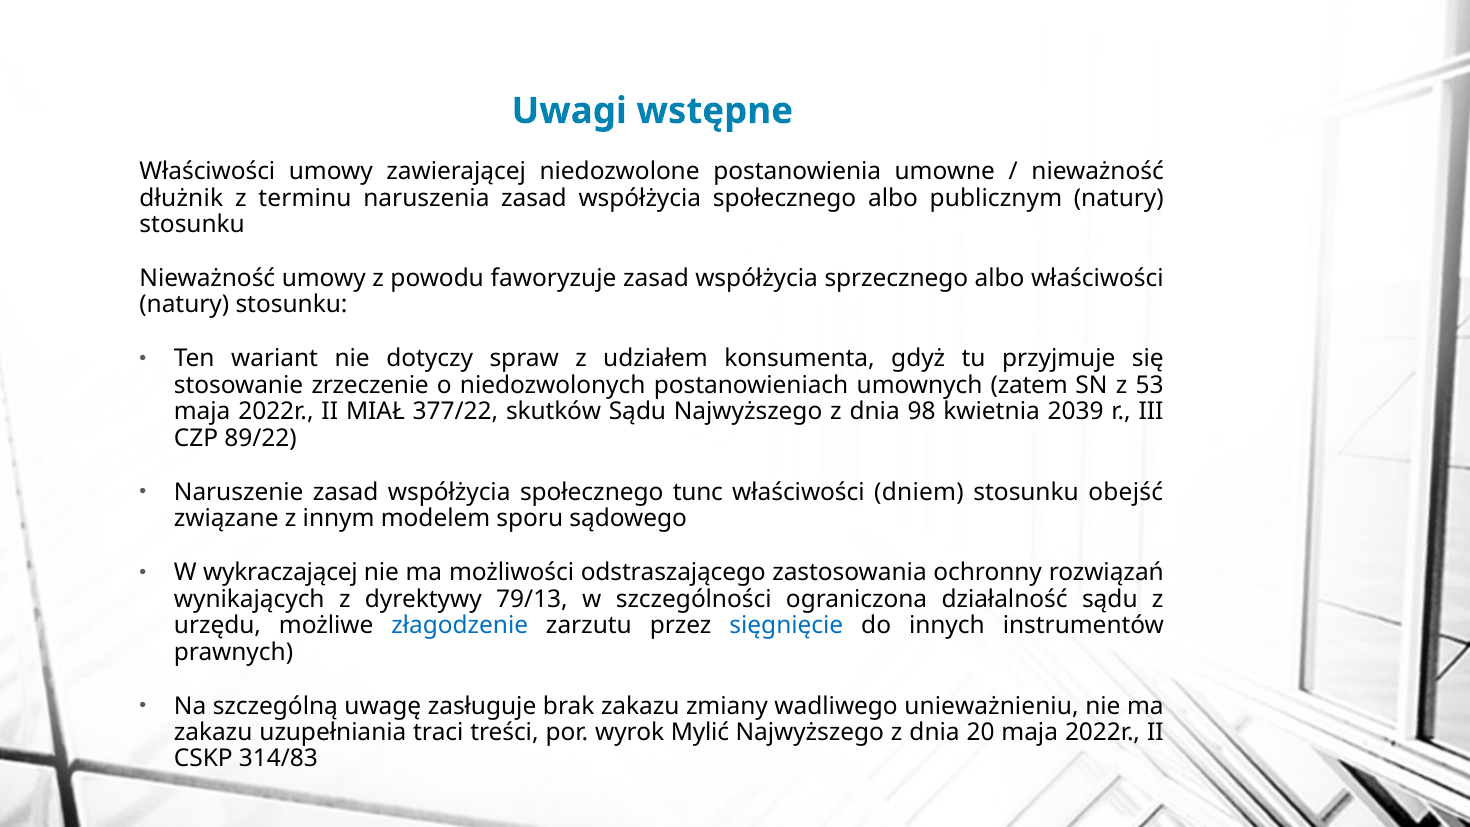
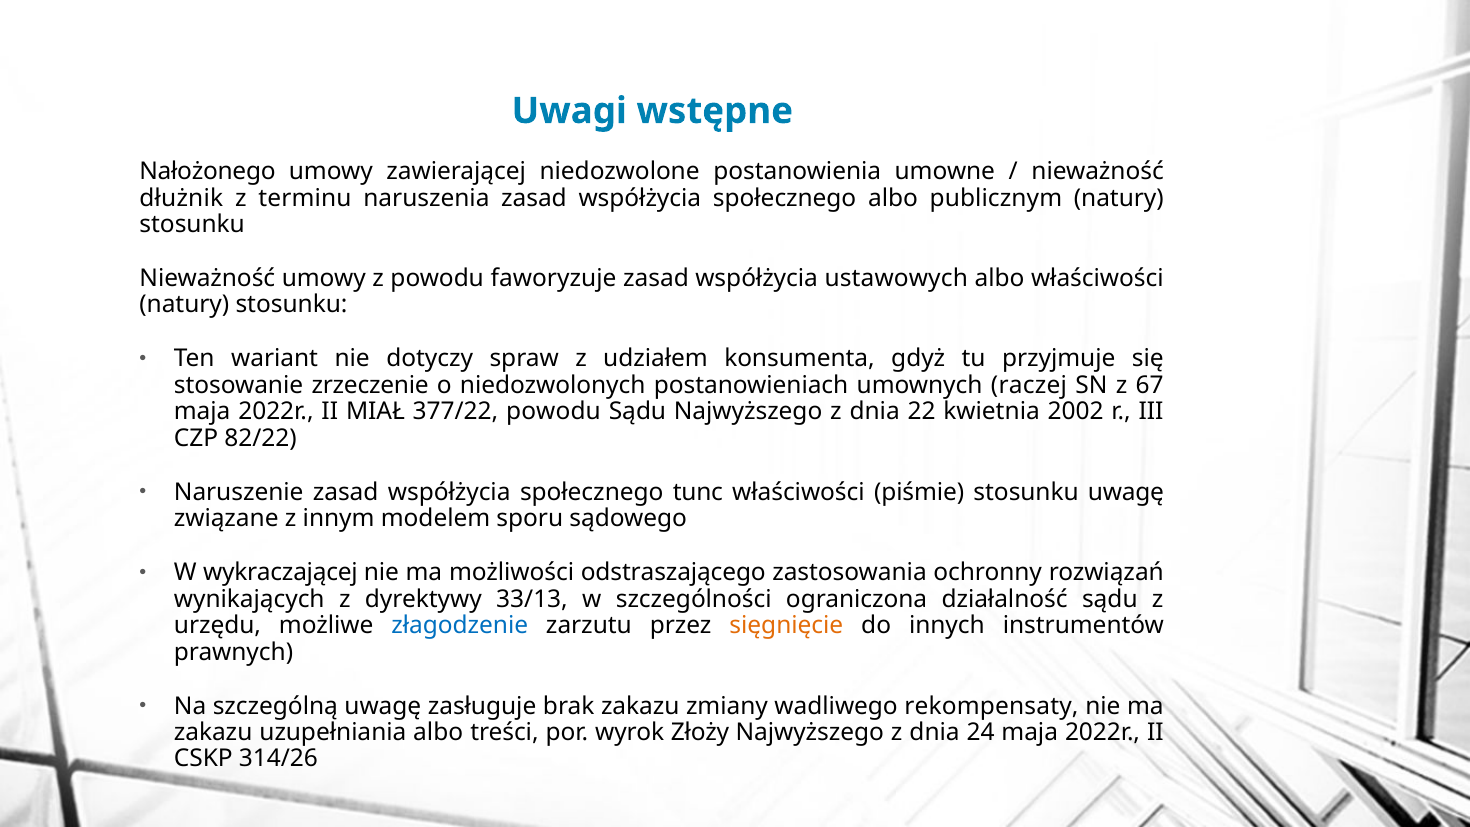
Właściwości at (207, 172): Właściwości -> Nałożonego
sprzecznego: sprzecznego -> ustawowych
zatem: zatem -> raczej
53: 53 -> 67
377/22 skutków: skutków -> powodu
98: 98 -> 22
2039: 2039 -> 2002
89/22: 89/22 -> 82/22
dniem: dniem -> piśmie
stosunku obejść: obejść -> uwagę
79/13: 79/13 -> 33/13
sięgnięcie colour: blue -> orange
unieważnieniu: unieważnieniu -> rekompensaty
uzupełniania traci: traci -> albo
Mylić: Mylić -> Złoży
20: 20 -> 24
314/83: 314/83 -> 314/26
